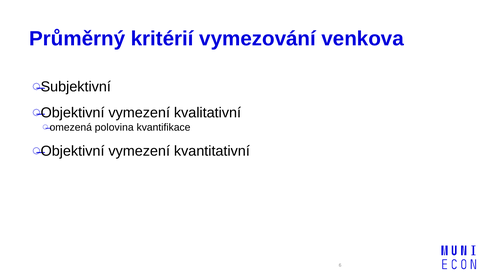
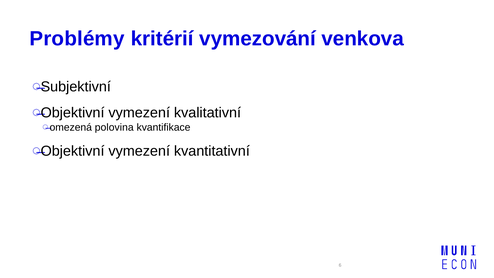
Průměrný: Průměrný -> Problémy
